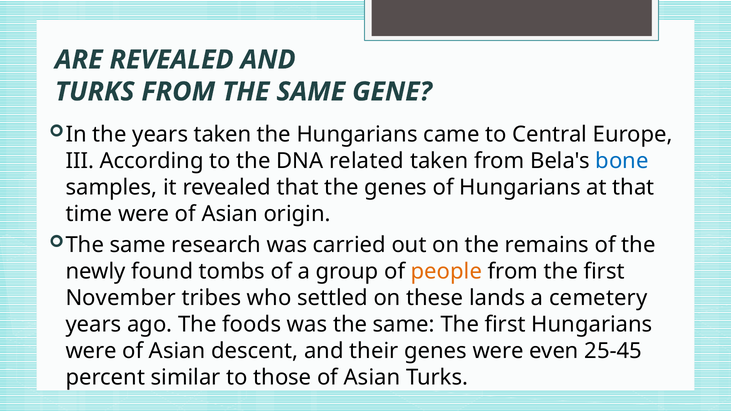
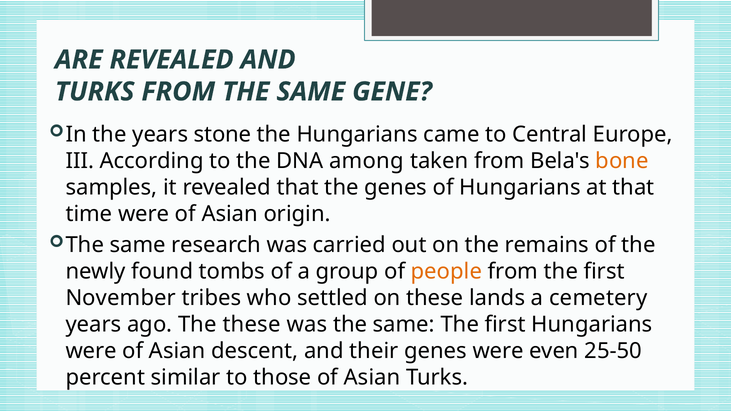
years taken: taken -> stone
related: related -> among
bone colour: blue -> orange
The foods: foods -> these
25-45: 25-45 -> 25-50
